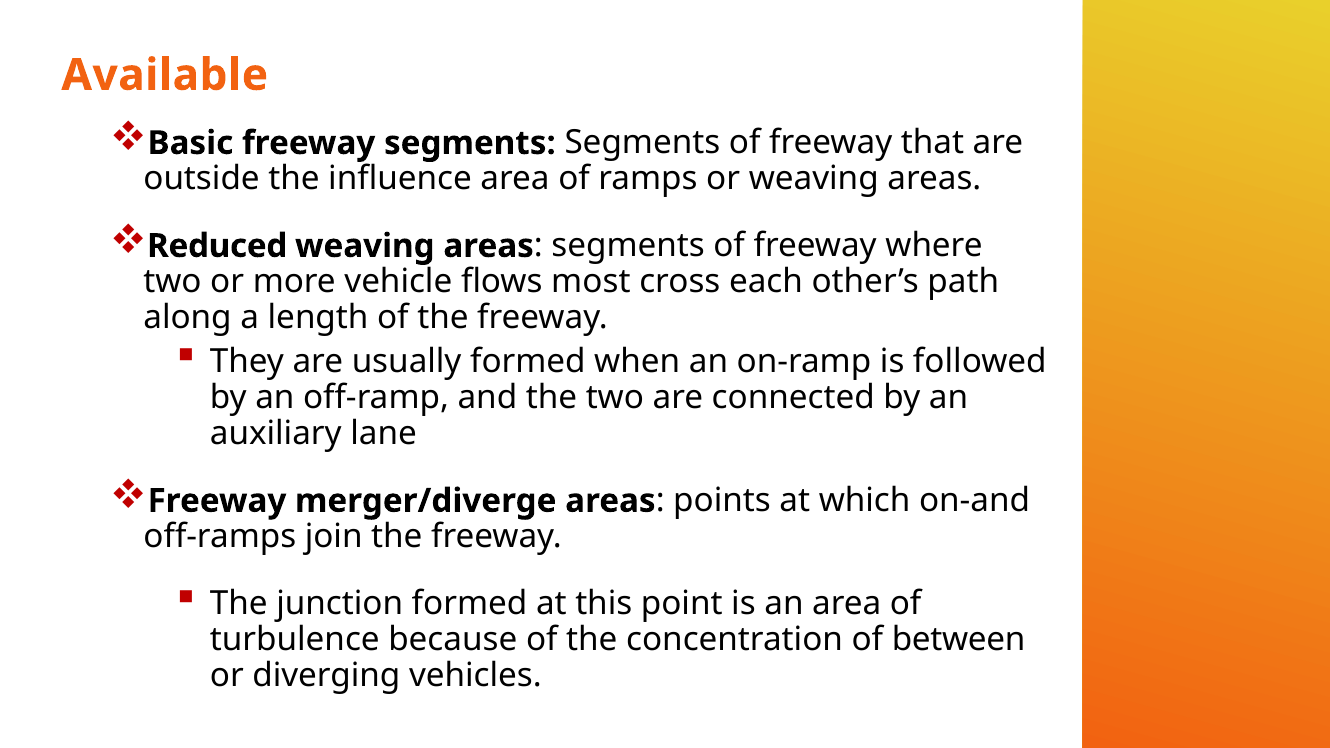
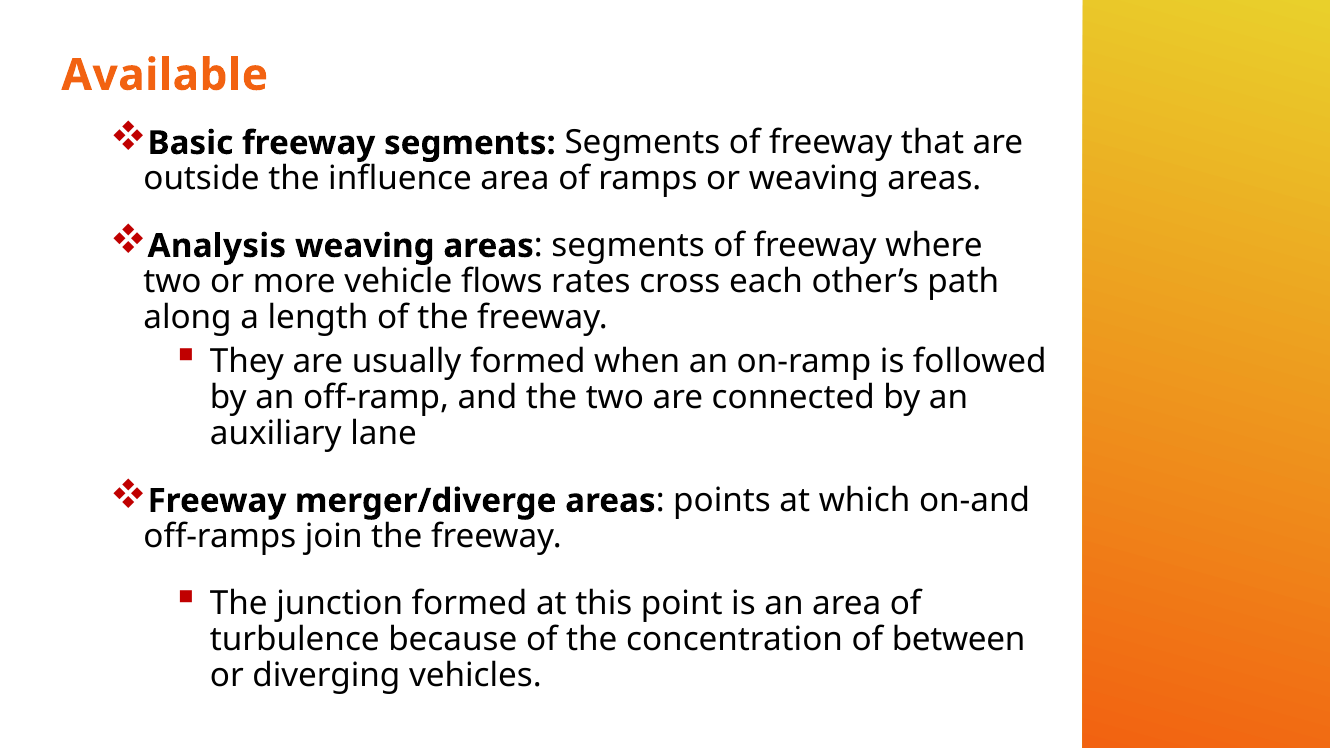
Reduced: Reduced -> Analysis
most: most -> rates
